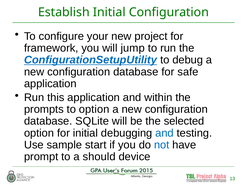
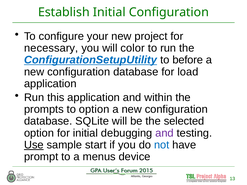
framework: framework -> necessary
jump: jump -> color
debug: debug -> before
safe: safe -> load
and at (164, 133) colour: blue -> purple
Use underline: none -> present
should: should -> menus
